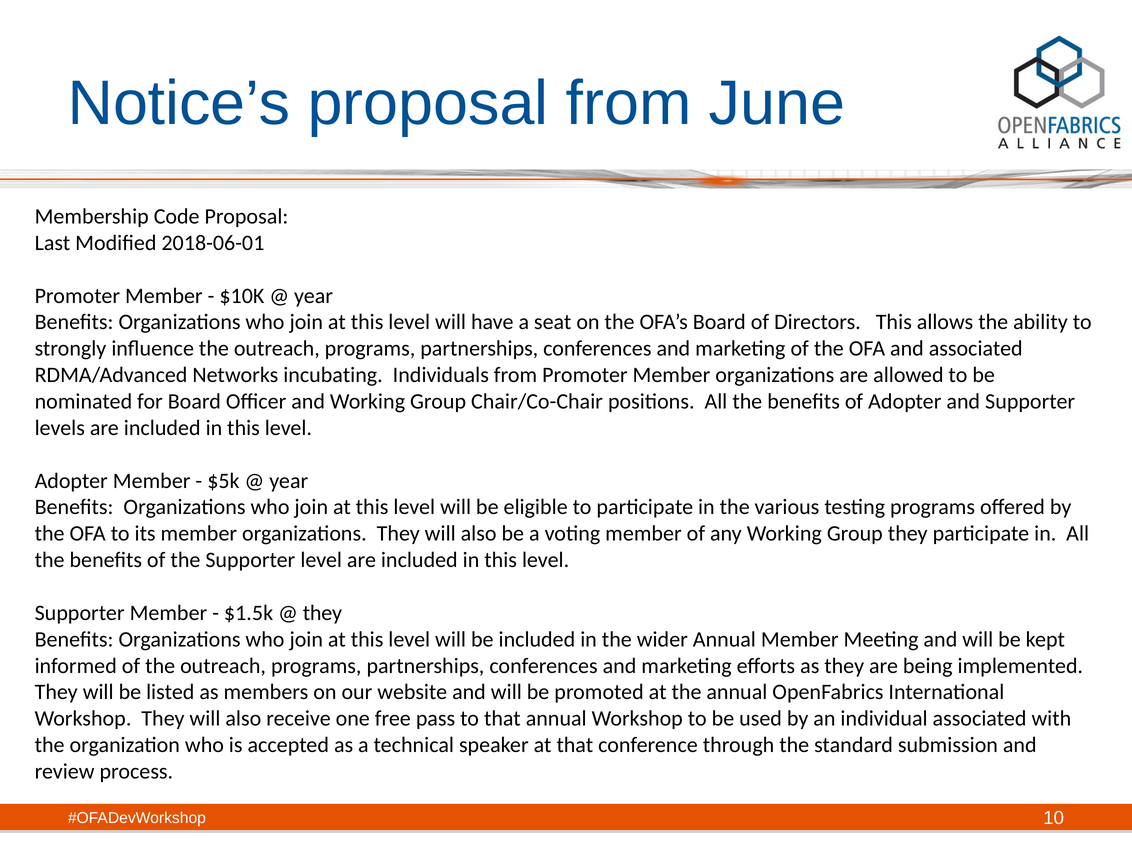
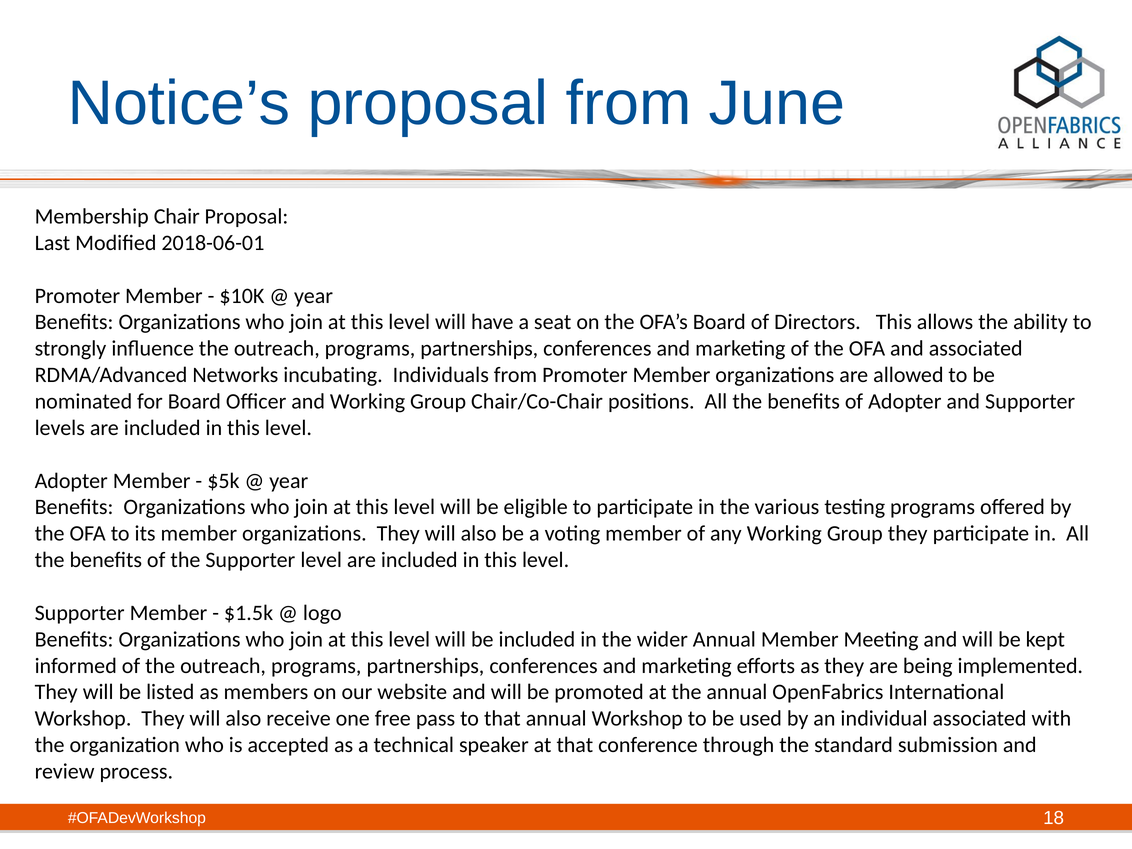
Code: Code -> Chair
they at (322, 613): they -> logo
10: 10 -> 18
